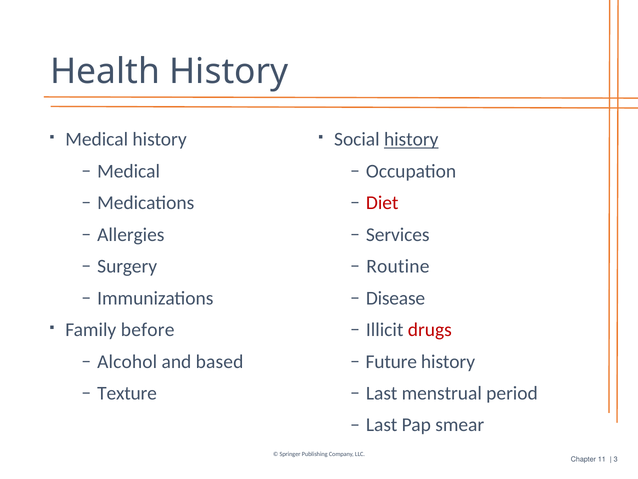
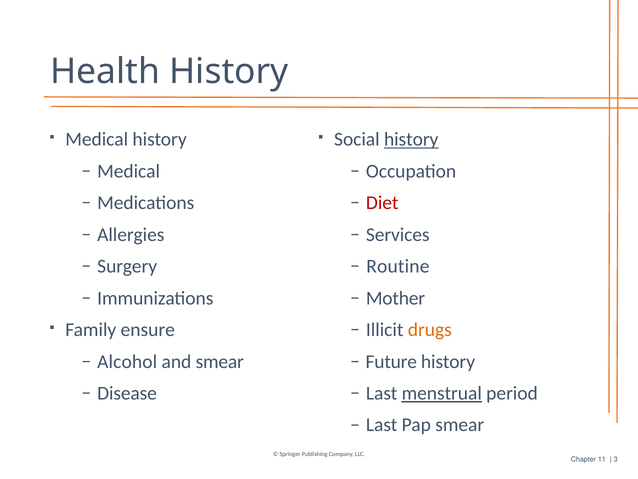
Disease: Disease -> Mother
drugs colour: red -> orange
before: before -> ensure
and based: based -> smear
Texture: Texture -> Disease
menstrual underline: none -> present
